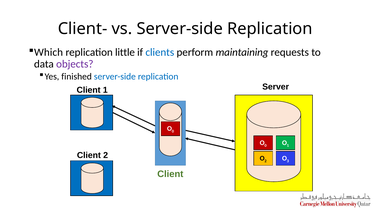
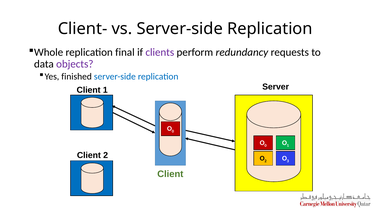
Which: Which -> Whole
little: little -> final
clients colour: blue -> purple
maintaining: maintaining -> redundancy
